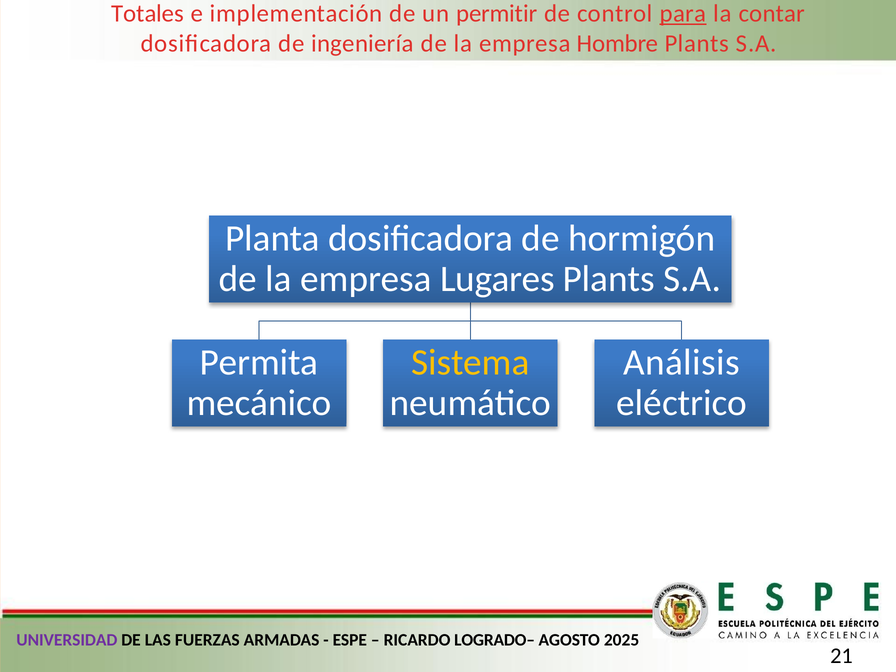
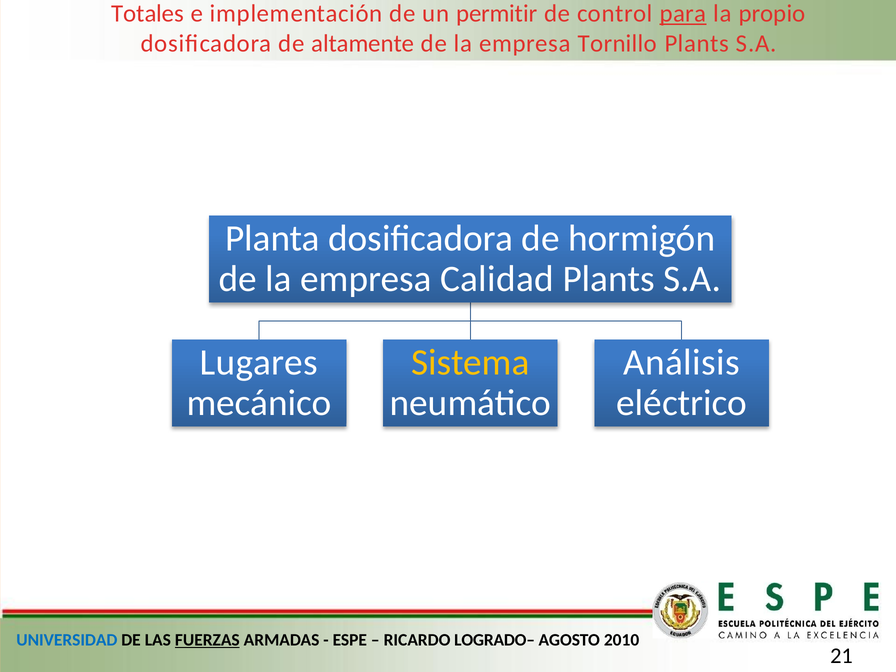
contar: contar -> propio
ingeniería: ingeniería -> altamente
Hombre: Hombre -> Tornillo
Lugares: Lugares -> Calidad
Permita: Permita -> Lugares
UNIVERSIDAD colour: purple -> blue
FUERZAS underline: none -> present
2025: 2025 -> 2010
